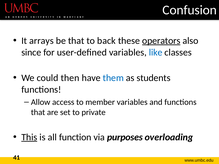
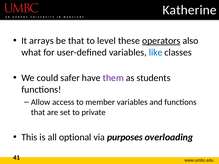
Confusion: Confusion -> Katherine
back: back -> level
since: since -> what
then: then -> safer
them colour: blue -> purple
This underline: present -> none
function: function -> optional
